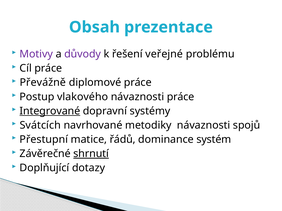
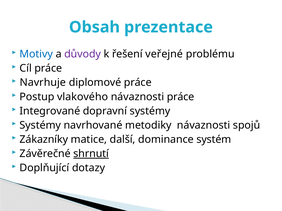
Motivy colour: purple -> blue
Převážně: Převážně -> Navrhuje
Integrované underline: present -> none
Svátcích at (40, 125): Svátcích -> Systémy
Přestupní: Přestupní -> Zákazníky
řádů: řádů -> další
